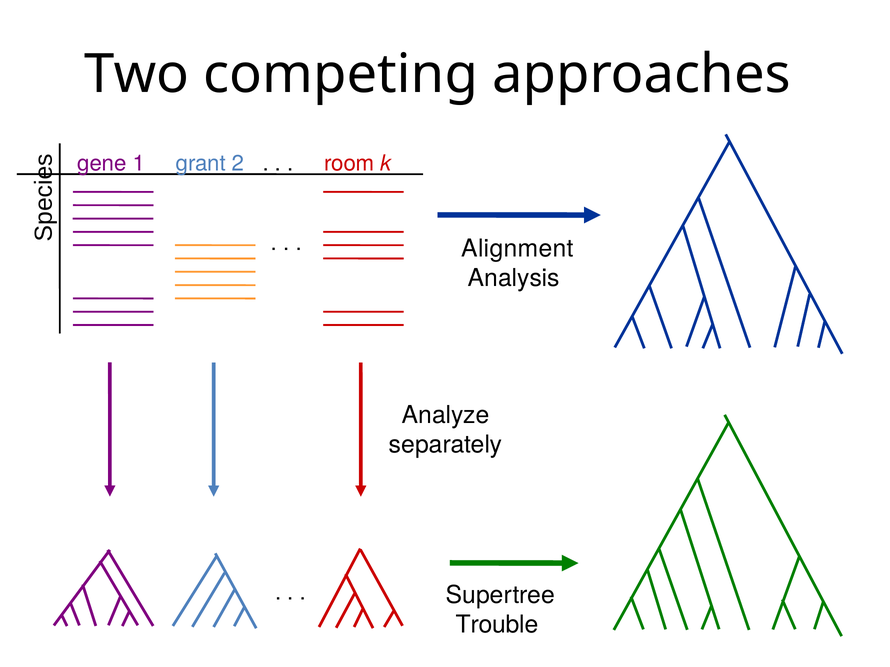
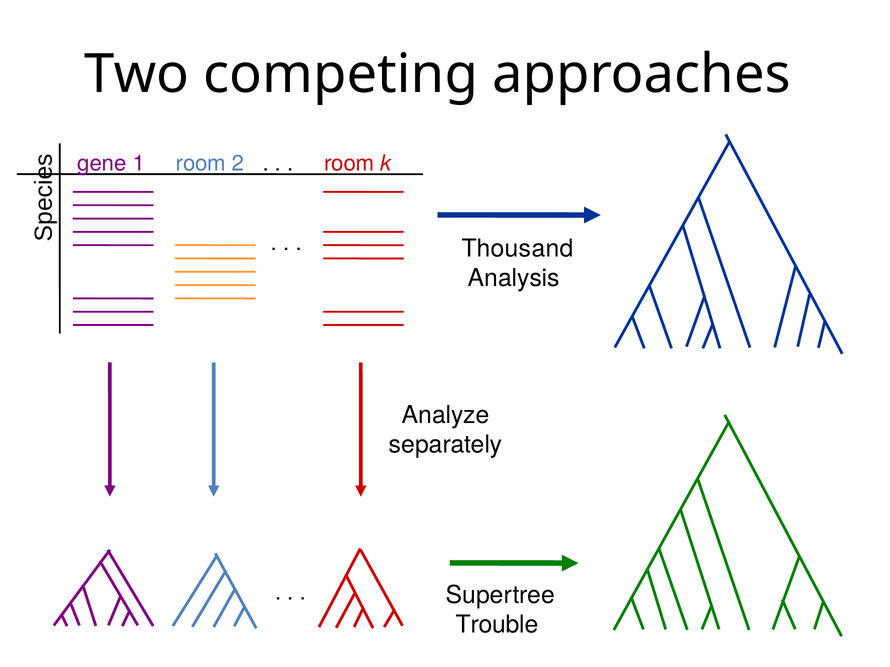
1 grant: grant -> room
Alignment: Alignment -> Thousand
